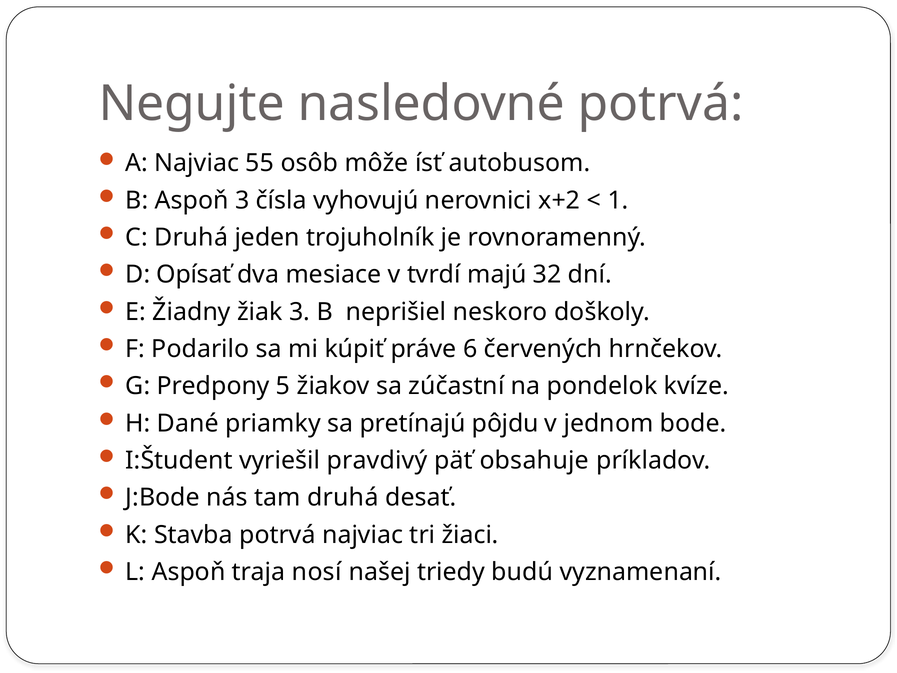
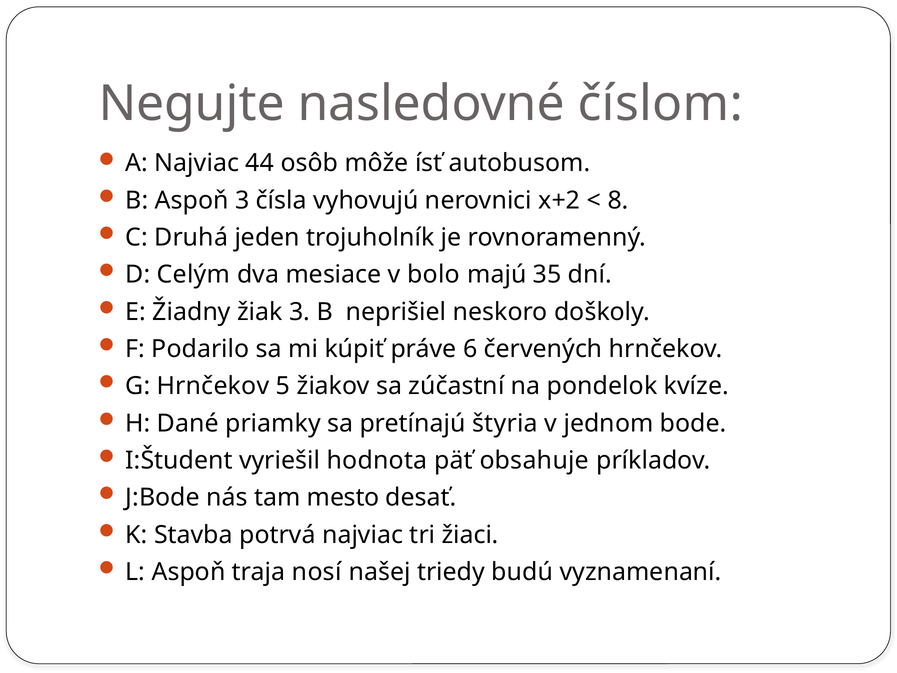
nasledovné potrvá: potrvá -> číslom
55: 55 -> 44
1: 1 -> 8
Opísať: Opísať -> Celým
tvrdí: tvrdí -> bolo
32: 32 -> 35
G Predpony: Predpony -> Hrnčekov
pôjdu: pôjdu -> štyria
pravdivý: pravdivý -> hodnota
tam druhá: druhá -> mesto
